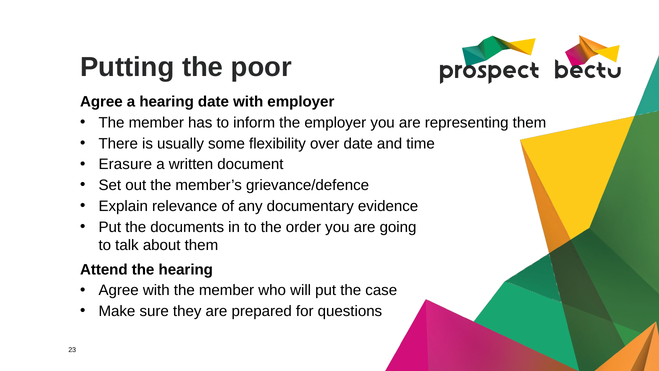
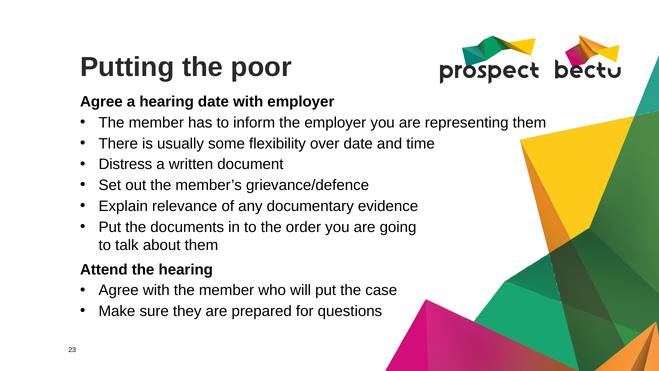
Erasure: Erasure -> Distress
